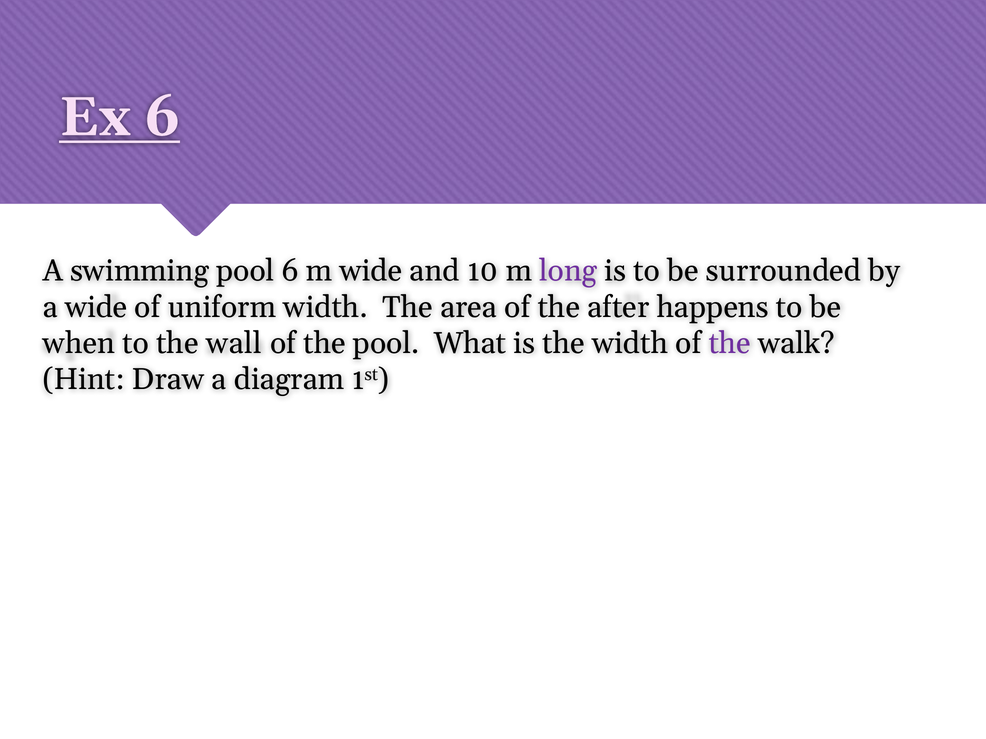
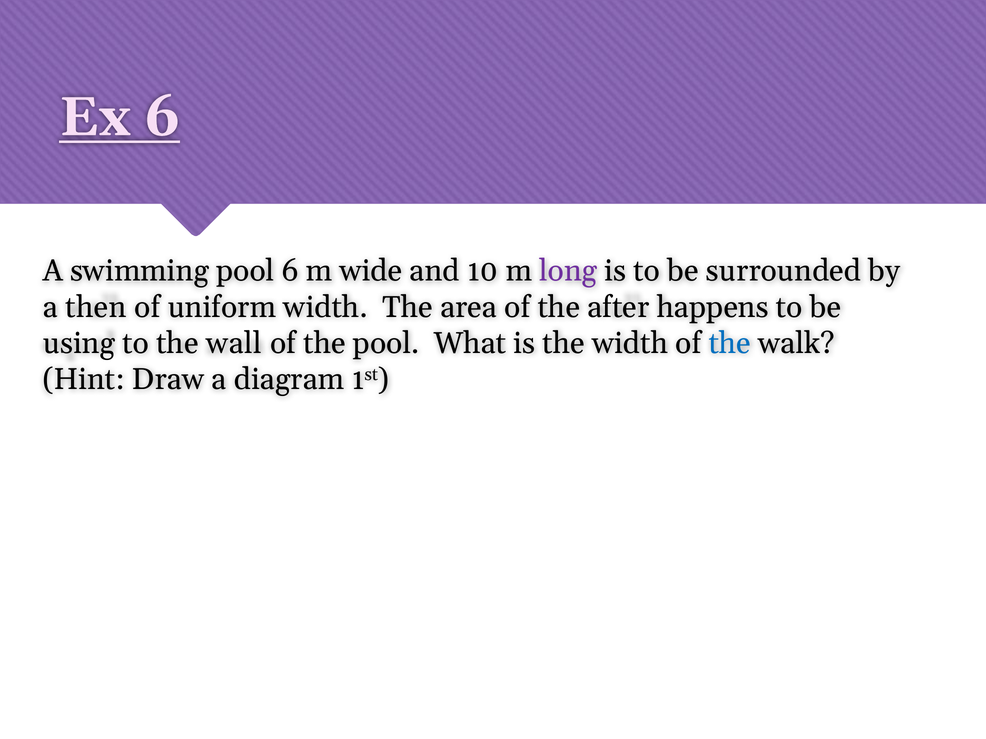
a wide: wide -> then
when: when -> using
the at (730, 344) colour: purple -> blue
